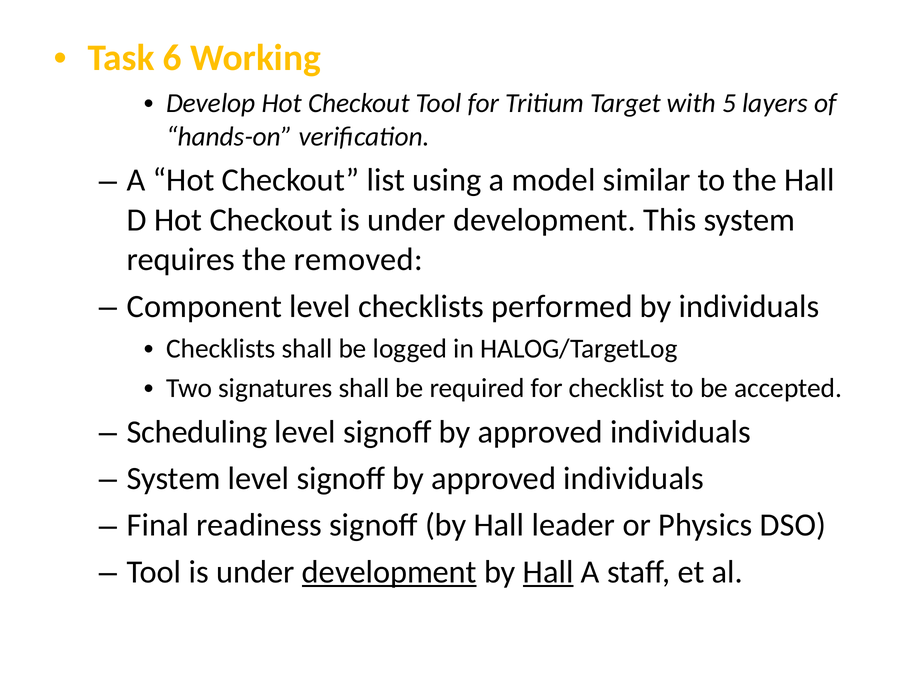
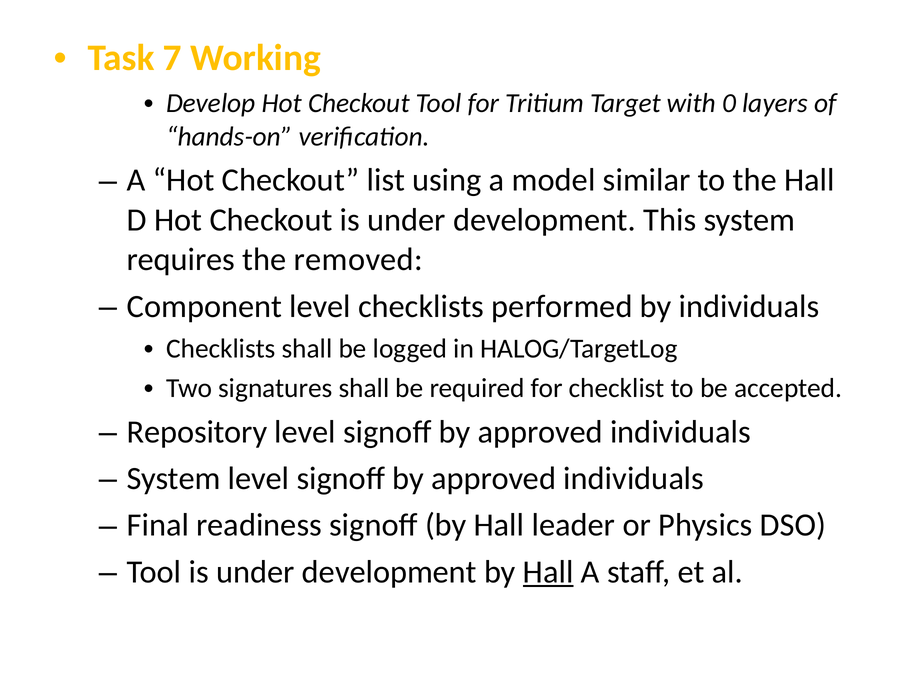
6: 6 -> 7
5: 5 -> 0
Scheduling: Scheduling -> Repository
development at (389, 571) underline: present -> none
